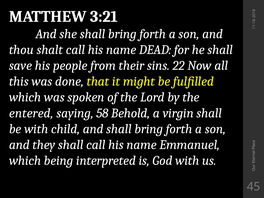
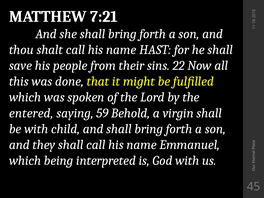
3:21: 3:21 -> 7:21
DEAD: DEAD -> HAST
58: 58 -> 59
